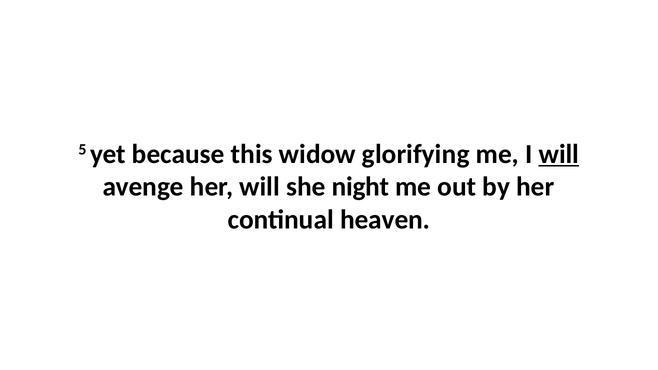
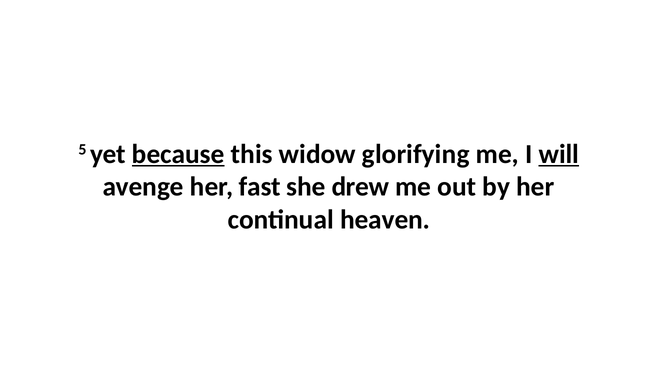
because underline: none -> present
her will: will -> fast
night: night -> drew
